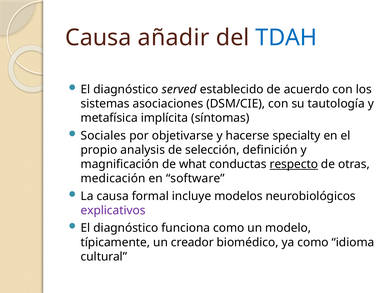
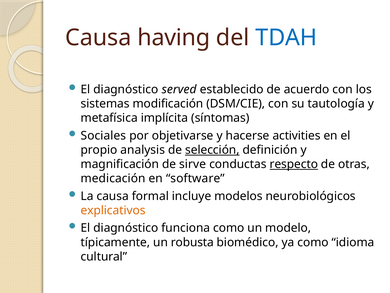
añadir: añadir -> having
asociaciones: asociaciones -> modificación
specialty: specialty -> activities
selección underline: none -> present
what: what -> sirve
explicativos colour: purple -> orange
creador: creador -> robusta
